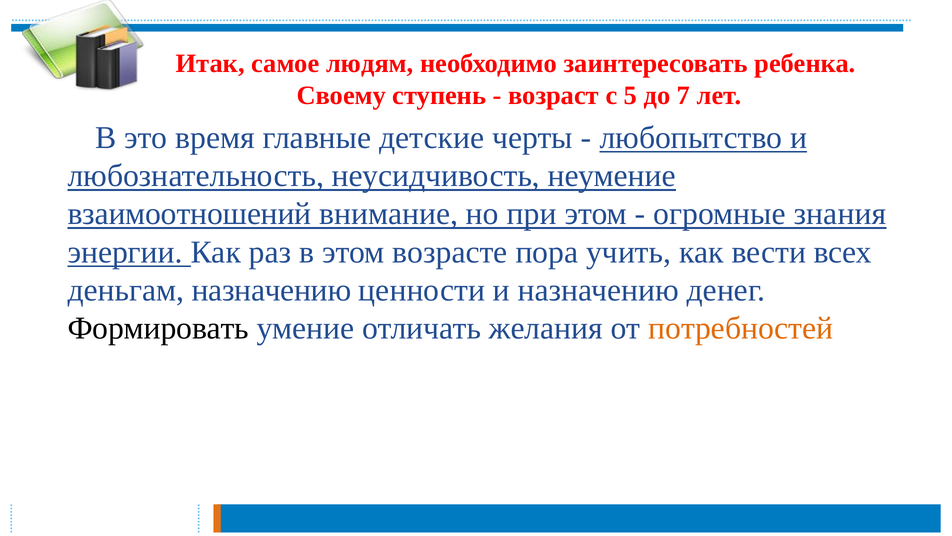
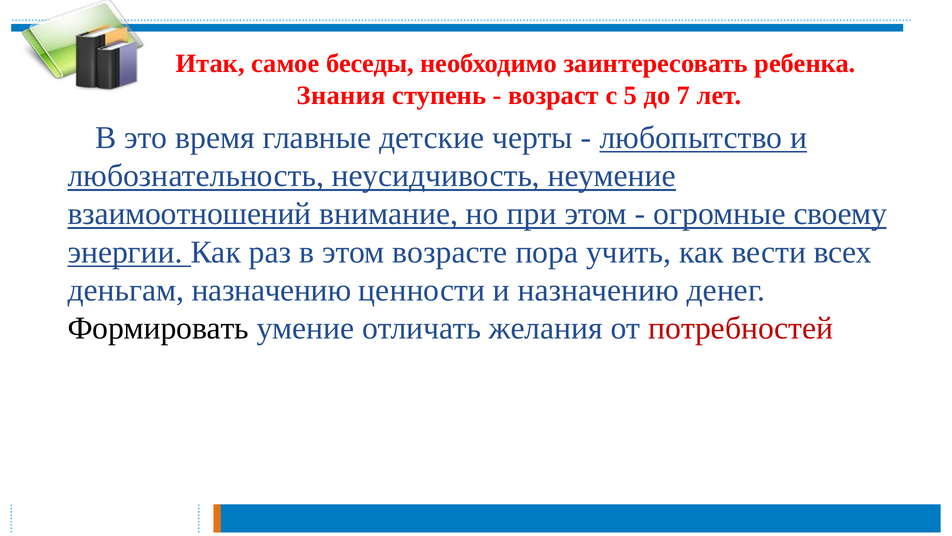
людям: людям -> беседы
Своему: Своему -> Знания
знания: знания -> своему
потребностей colour: orange -> red
